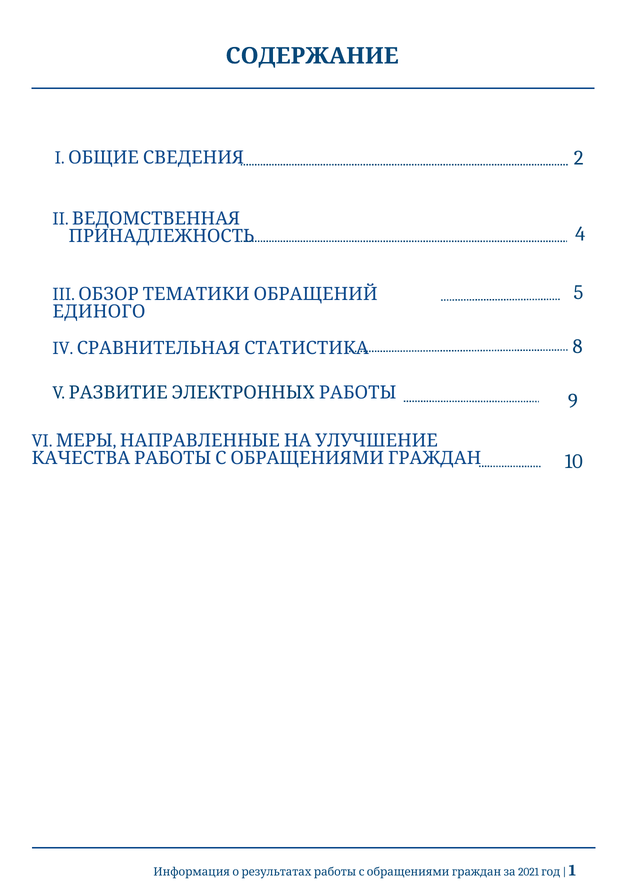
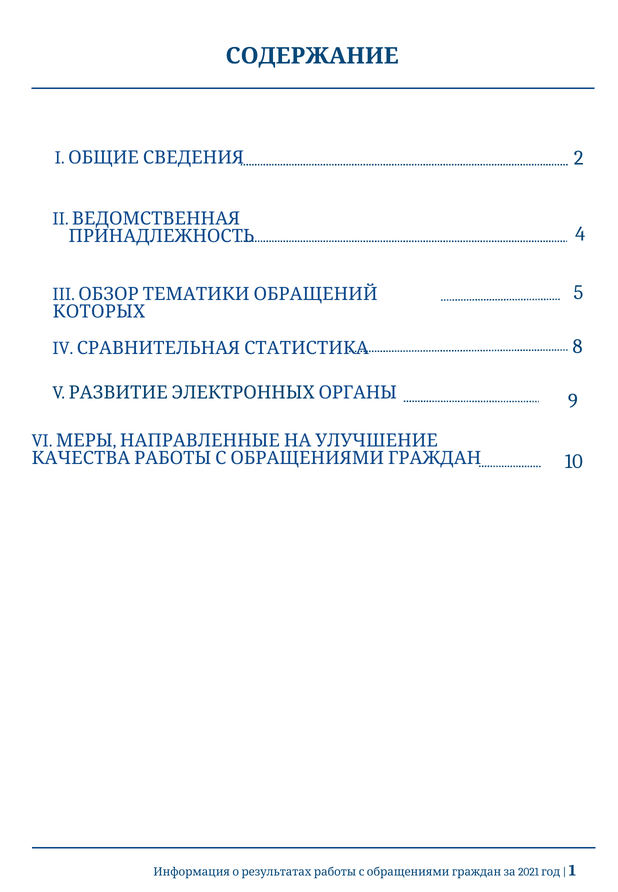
ЕДИНОГО: ЕДИНОГО -> КОТОРЫХ
РАБОТЫ: РАБОТЫ -> ОРГАНЫ
